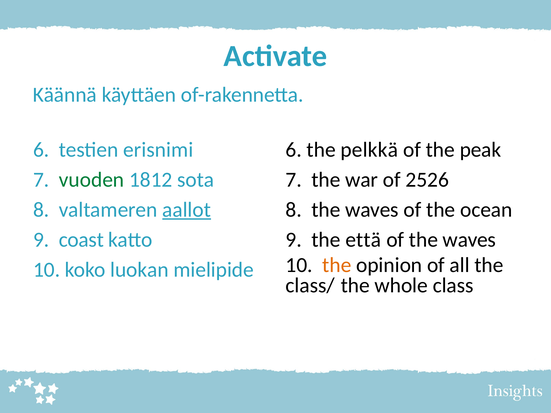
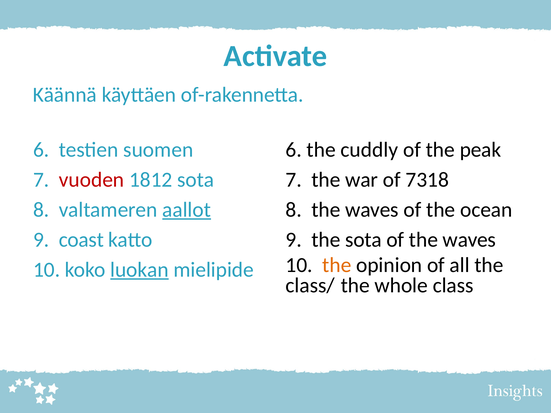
erisnimi: erisnimi -> suomen
pelkkä: pelkkä -> cuddly
vuoden colour: green -> red
2526: 2526 -> 7318
the että: että -> sota
luokan underline: none -> present
